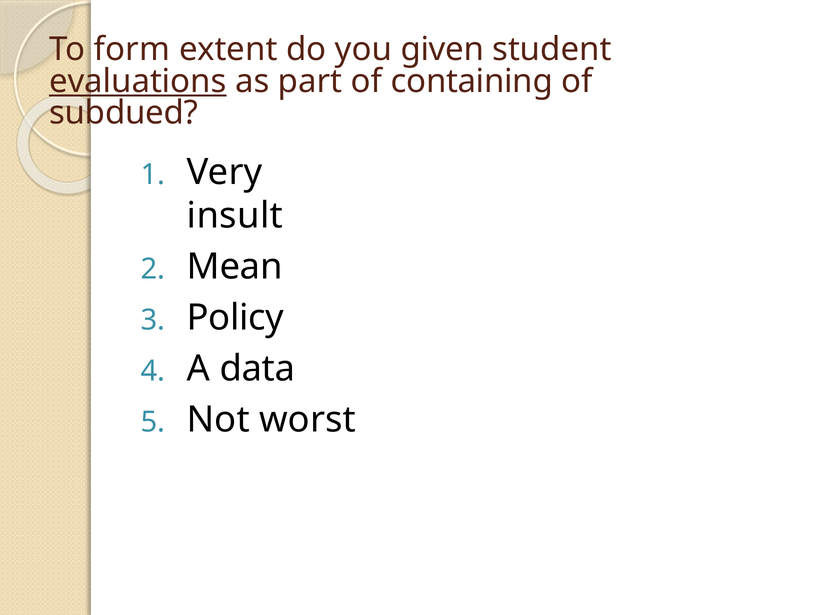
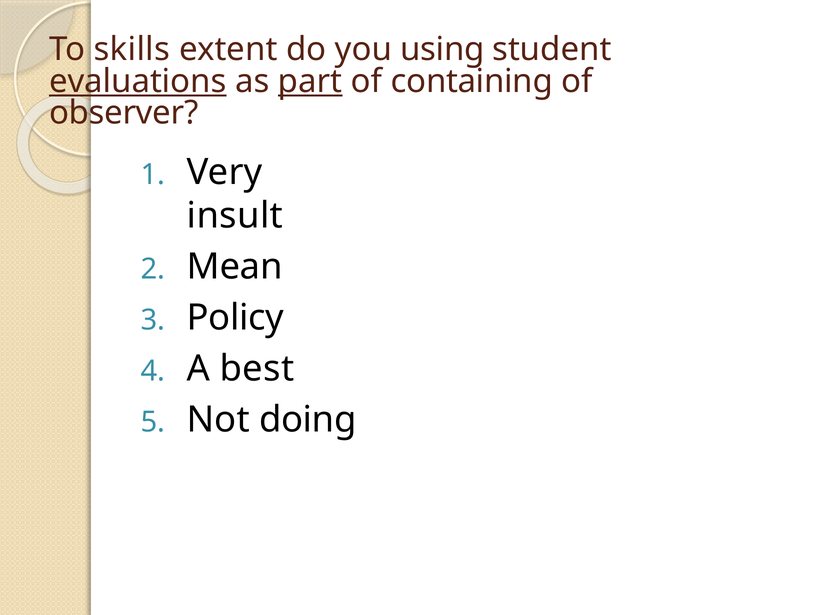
form: form -> skills
given: given -> using
part underline: none -> present
subdued: subdued -> observer
data: data -> best
worst: worst -> doing
